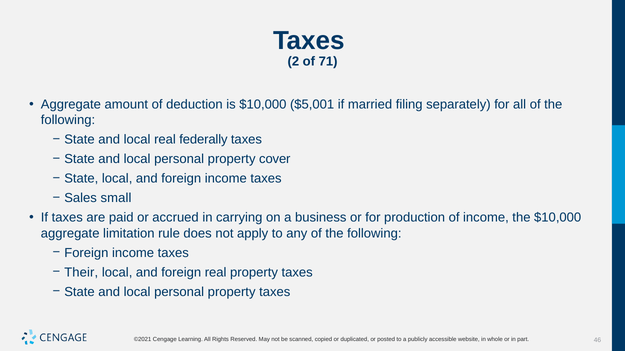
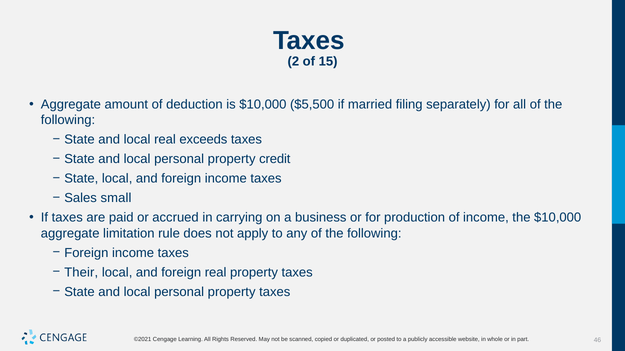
71: 71 -> 15
$5,001: $5,001 -> $5,500
federally: federally -> exceeds
cover: cover -> credit
